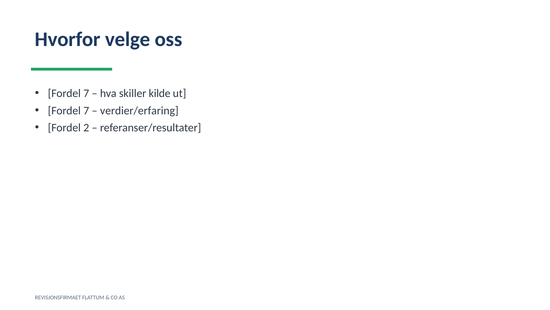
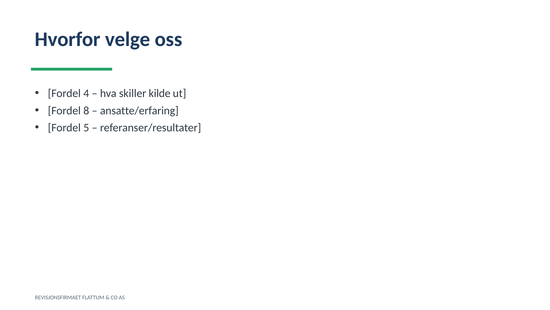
7 at (86, 93): 7 -> 4
7 at (86, 110): 7 -> 8
verdier/erfaring: verdier/erfaring -> ansatte/erfaring
2: 2 -> 5
